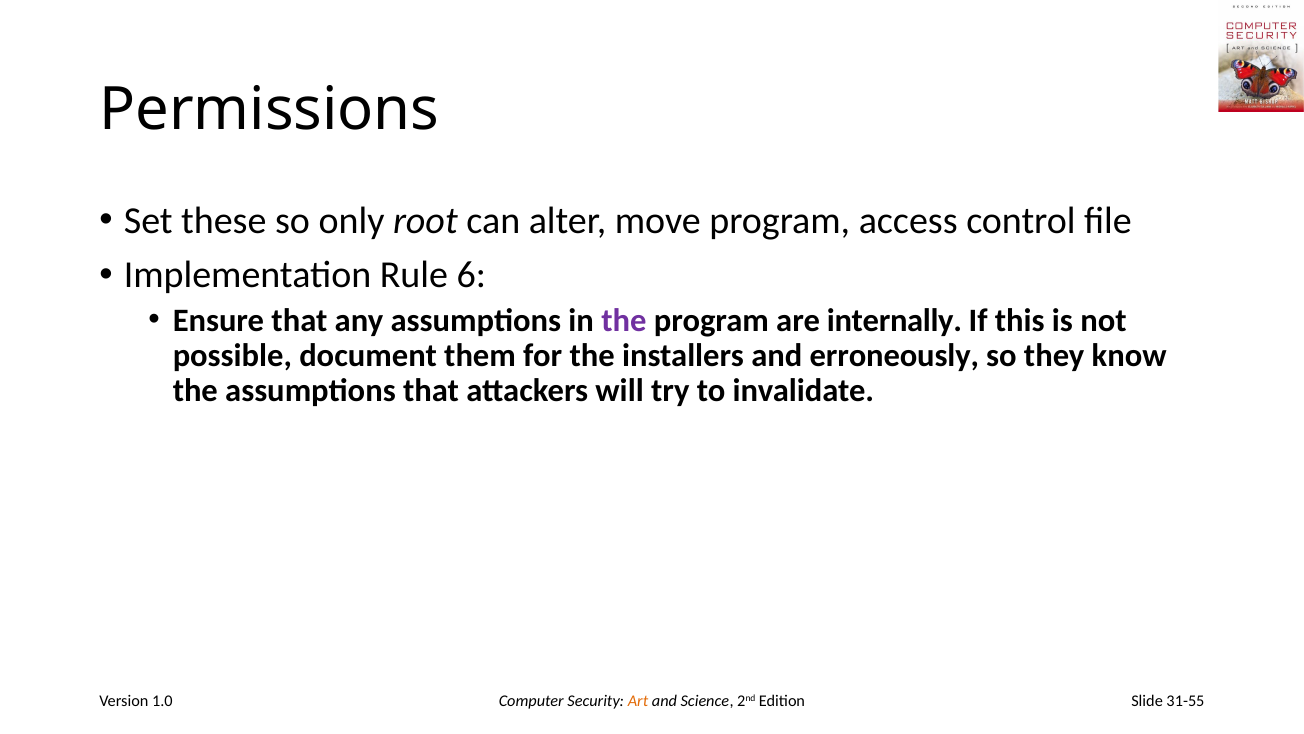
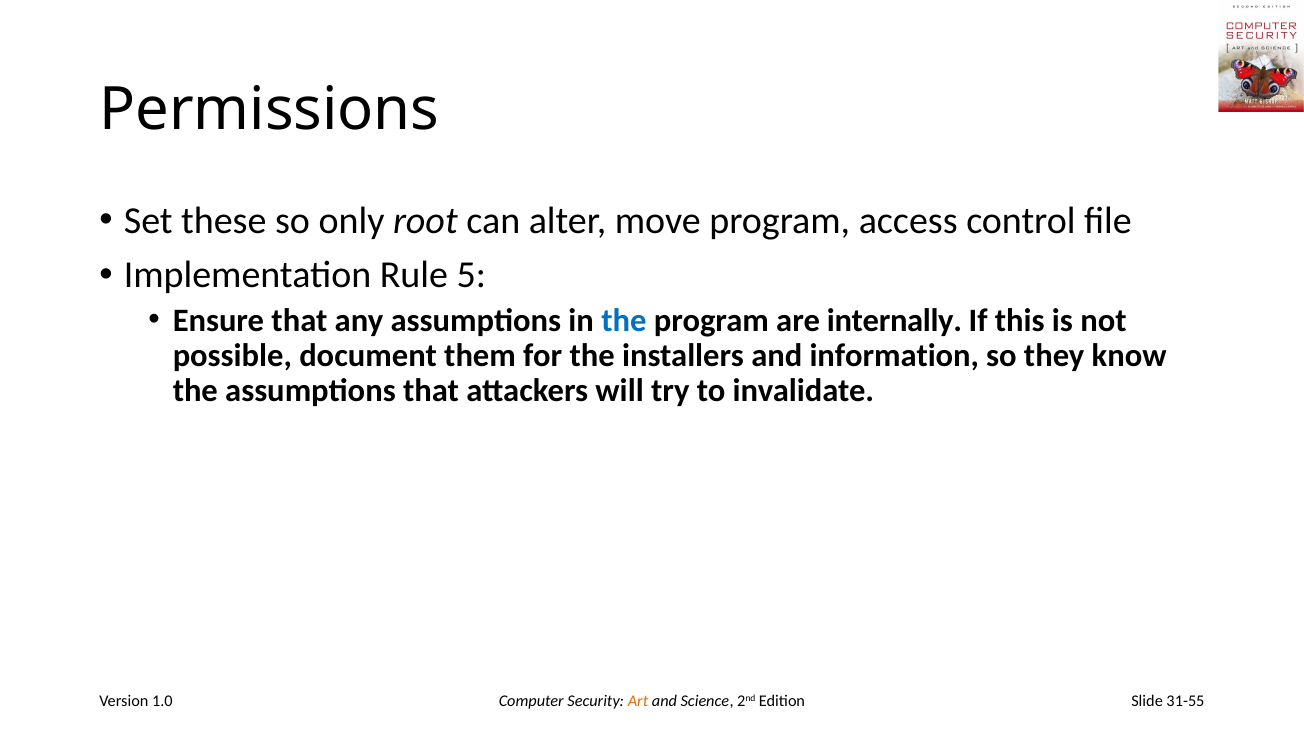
6: 6 -> 5
the at (624, 320) colour: purple -> blue
erroneously: erroneously -> information
